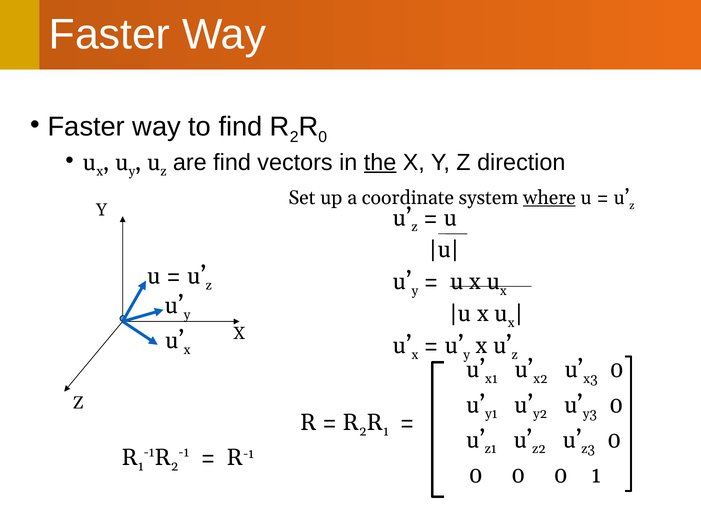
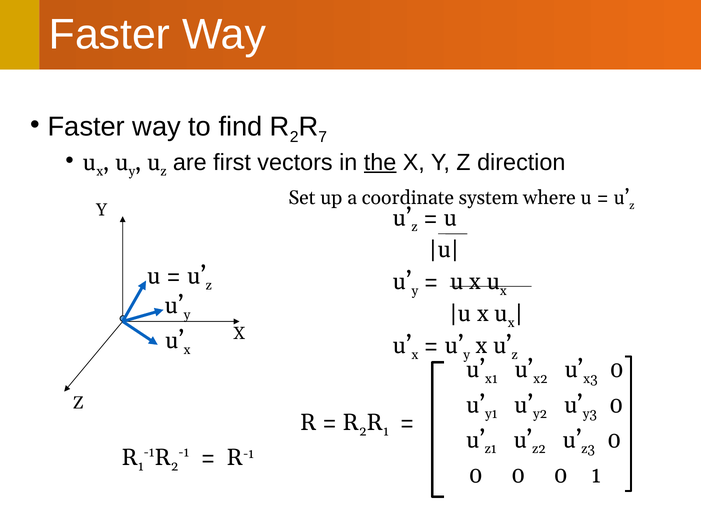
R 0: 0 -> 7
are find: find -> first
where underline: present -> none
